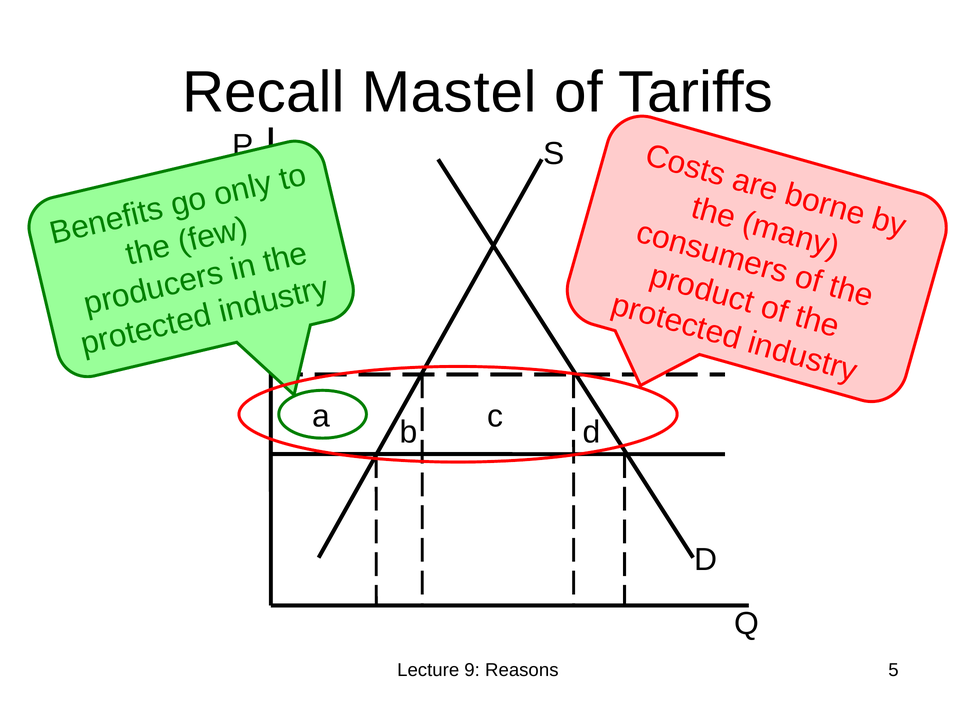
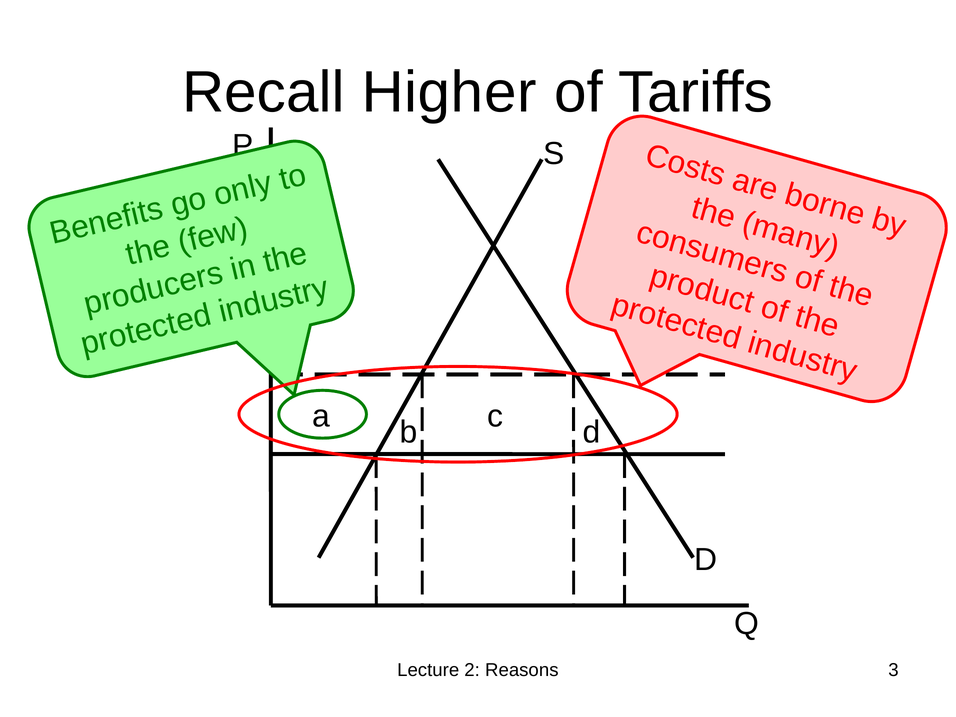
Mastel: Mastel -> Higher
9: 9 -> 2
5: 5 -> 3
